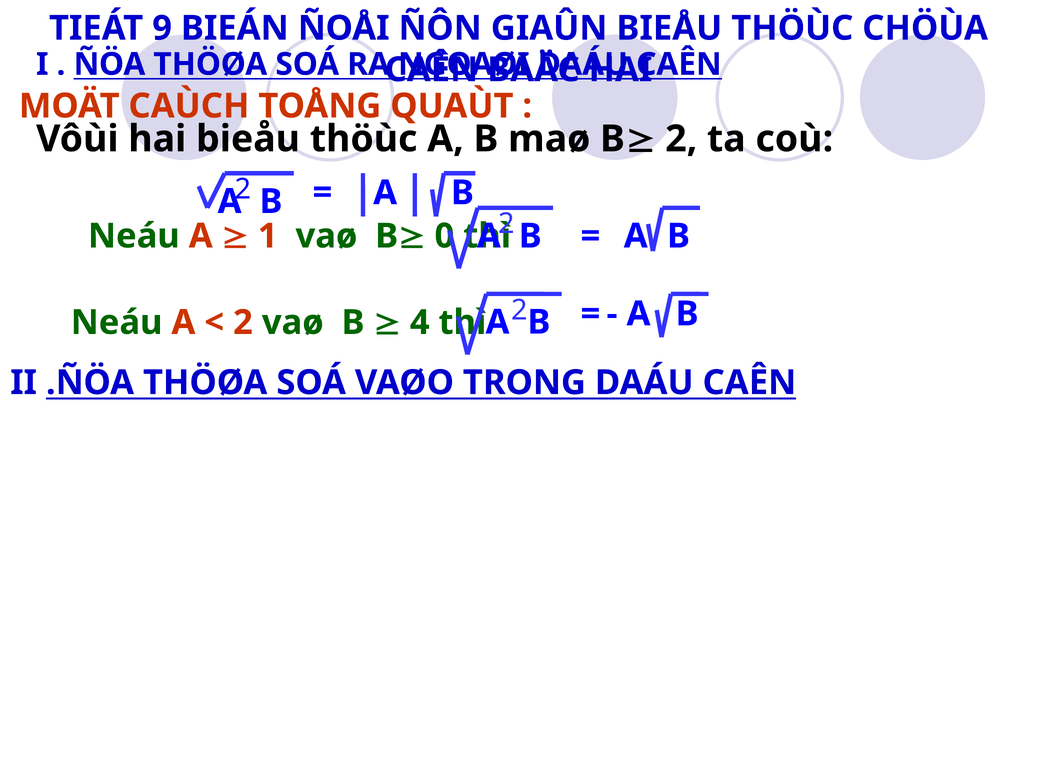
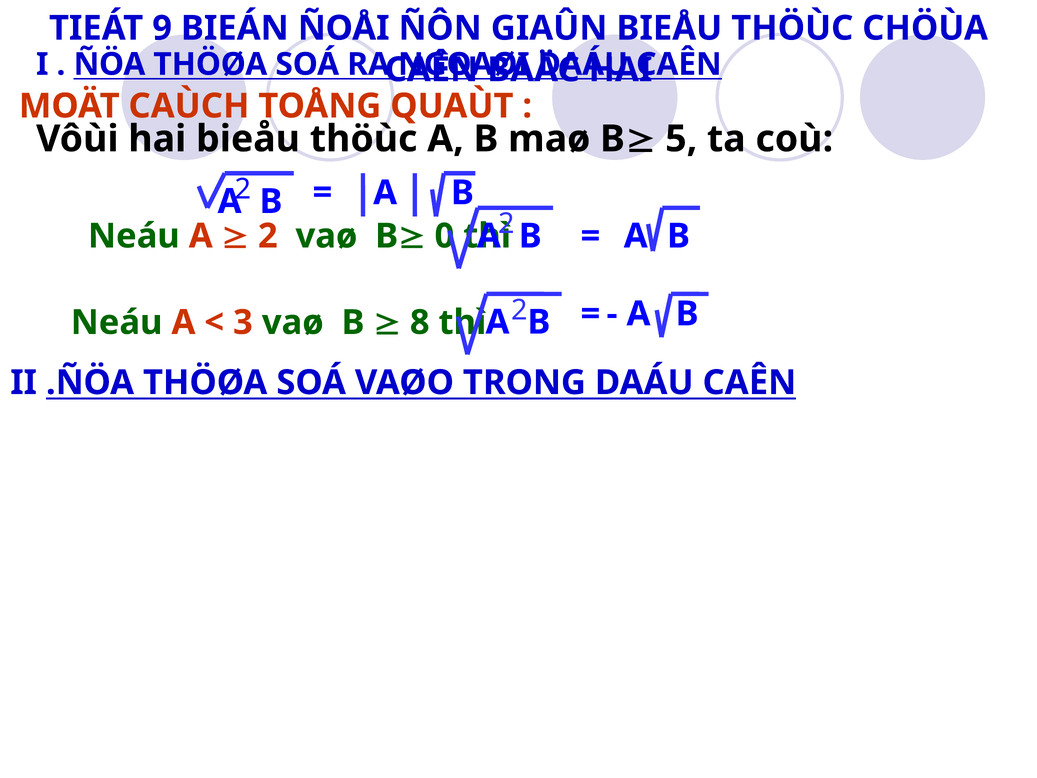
2 at (681, 139): 2 -> 5
1 at (268, 236): 1 -> 2
2 at (243, 322): 2 -> 3
4: 4 -> 8
